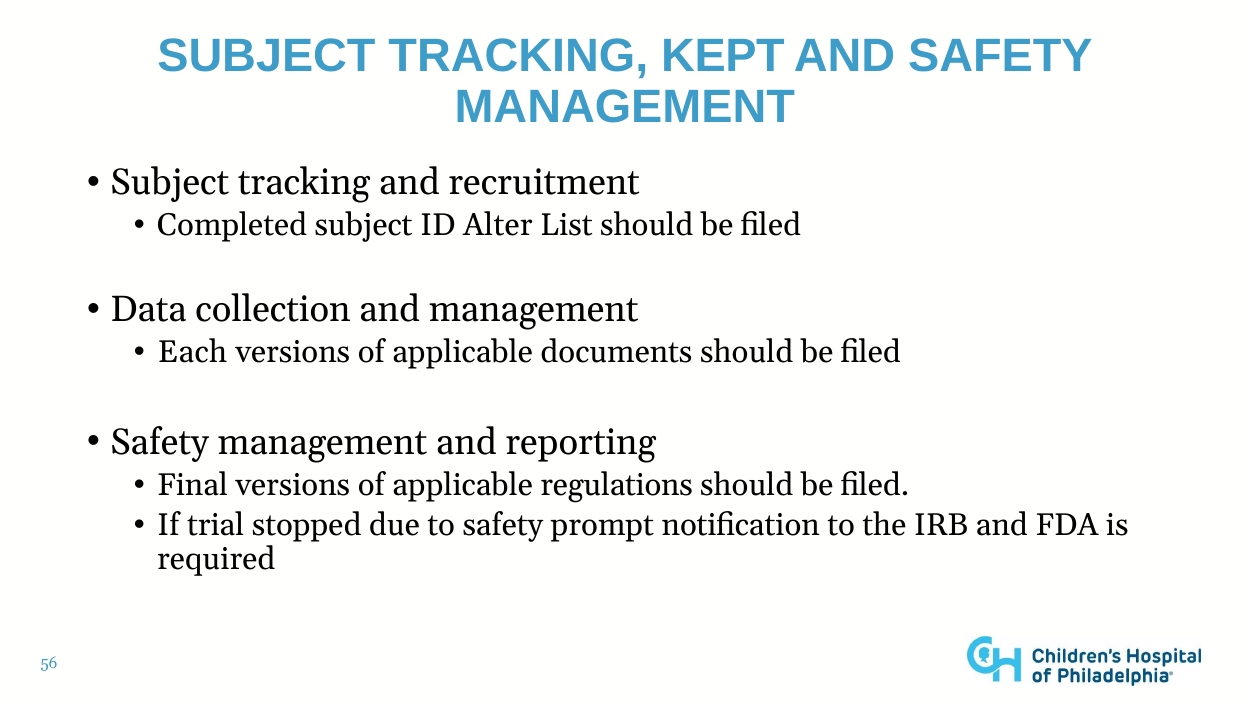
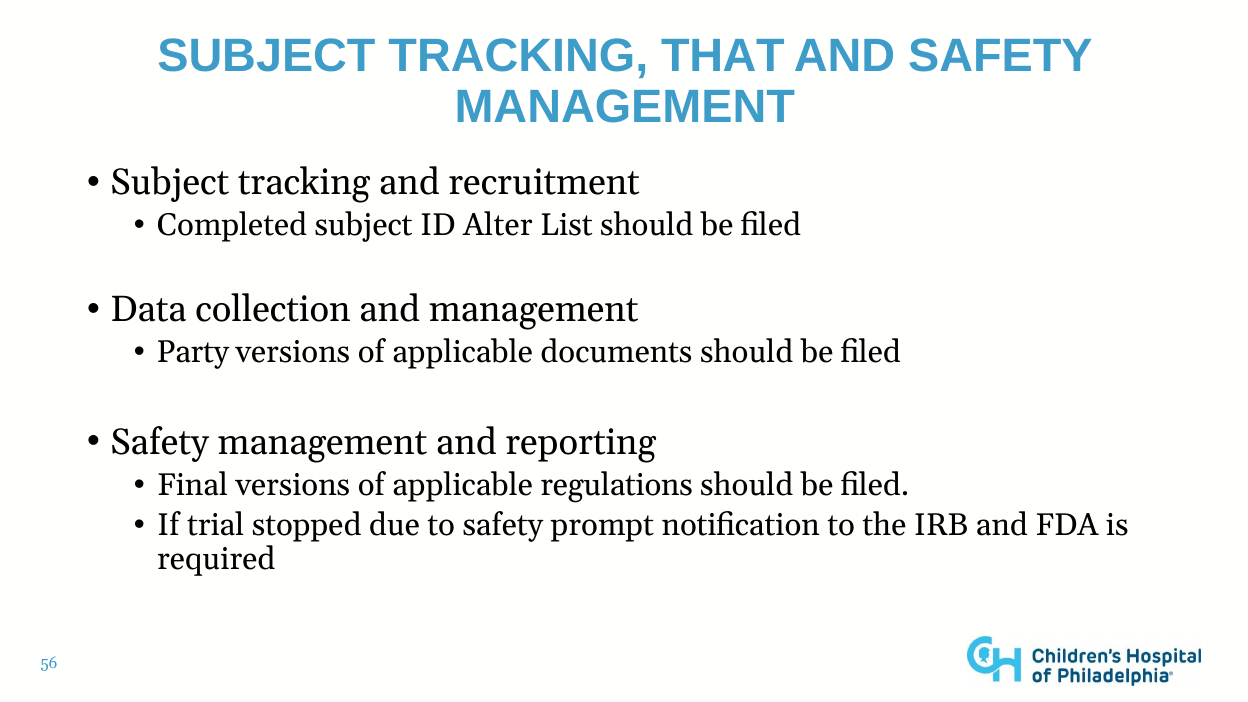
KEPT: KEPT -> THAT
Each: Each -> Party
